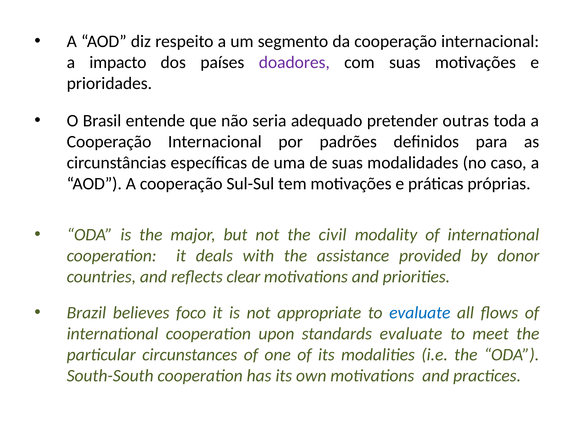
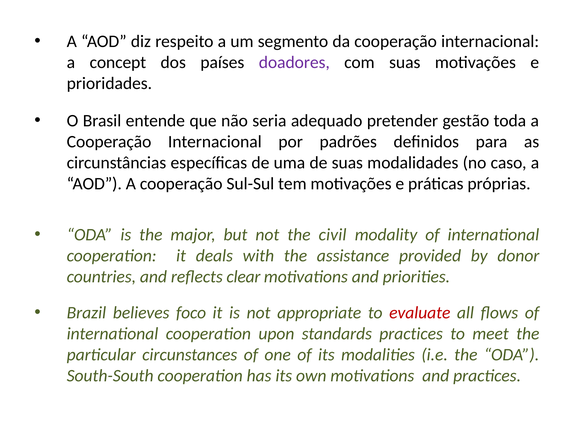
impacto: impacto -> concept
outras: outras -> gestão
evaluate at (420, 313) colour: blue -> red
standards evaluate: evaluate -> practices
